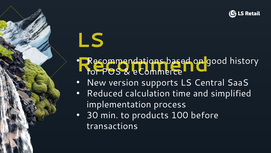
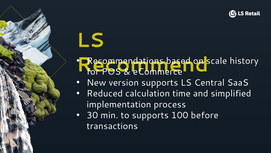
good: good -> scale
to products: products -> supports
